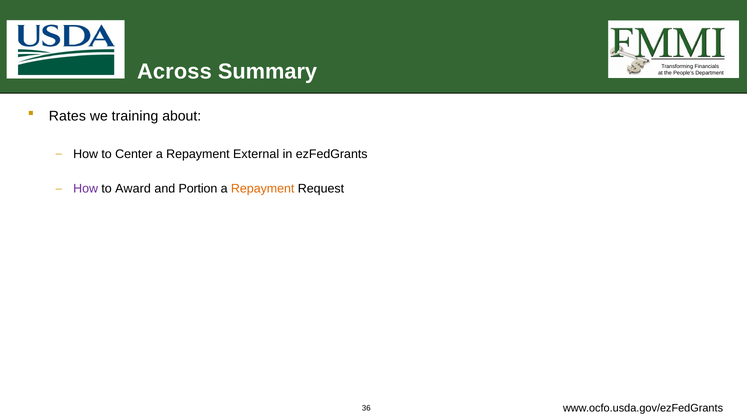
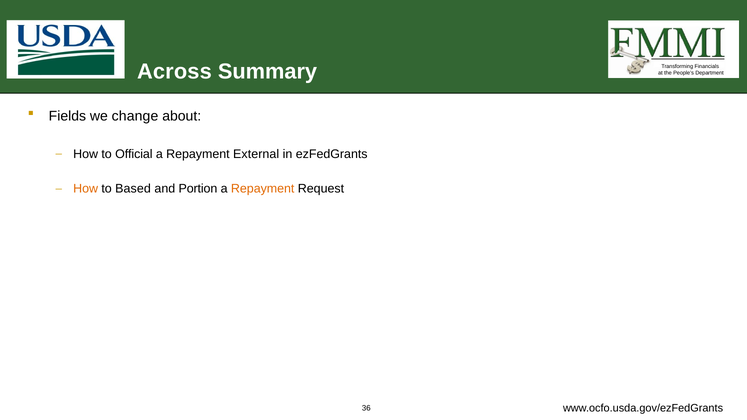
Rates: Rates -> Fields
training: training -> change
Center: Center -> Official
How at (86, 189) colour: purple -> orange
Award: Award -> Based
